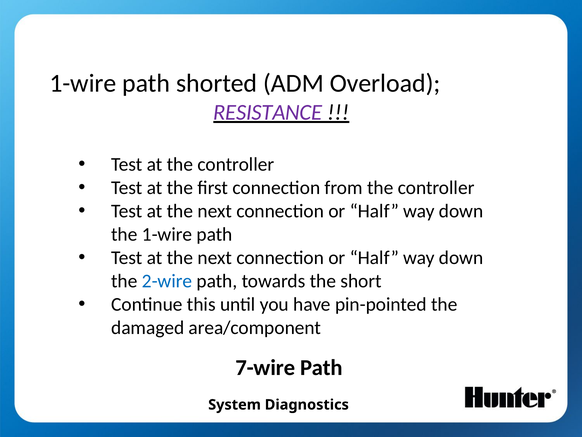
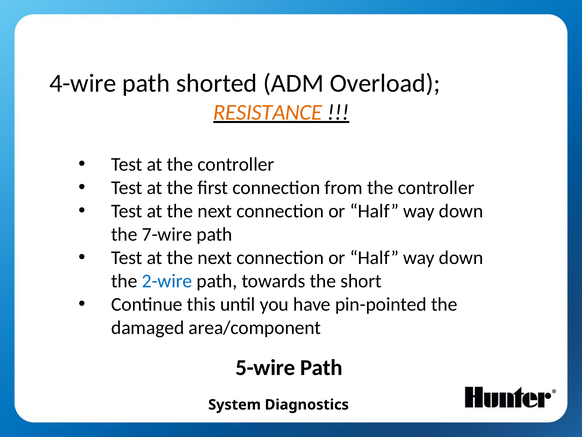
1-wire at (83, 83): 1-wire -> 4-wire
RESISTANCE colour: purple -> orange
the 1-wire: 1-wire -> 7-wire
7-wire: 7-wire -> 5-wire
